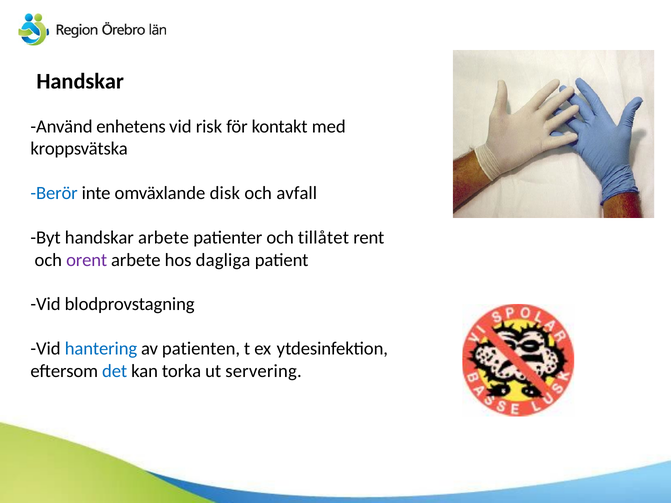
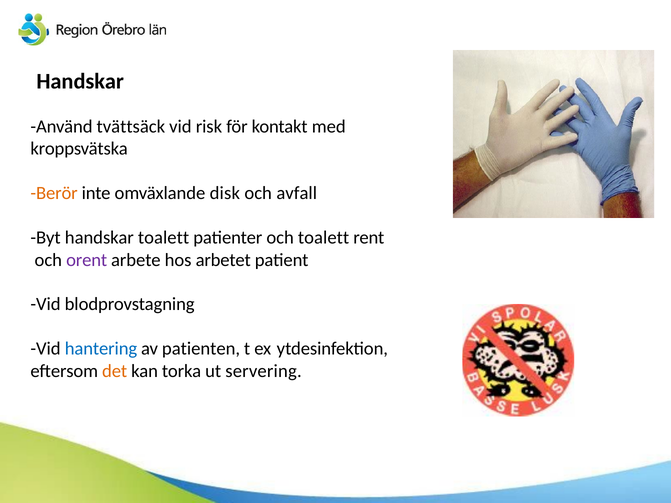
enhetens: enhetens -> tvättsäck
Berör colour: blue -> orange
handskar arbete: arbete -> toalett
och tillåtet: tillåtet -> toalett
dagliga: dagliga -> arbetet
det colour: blue -> orange
